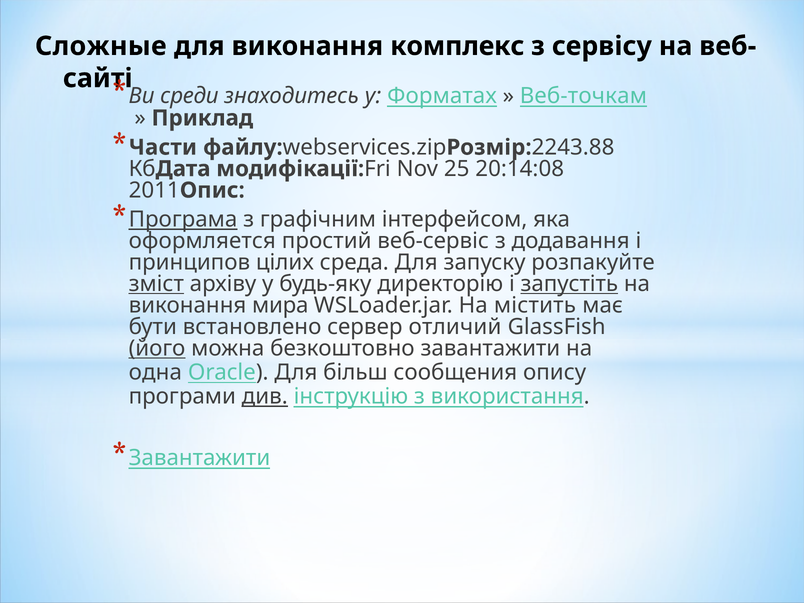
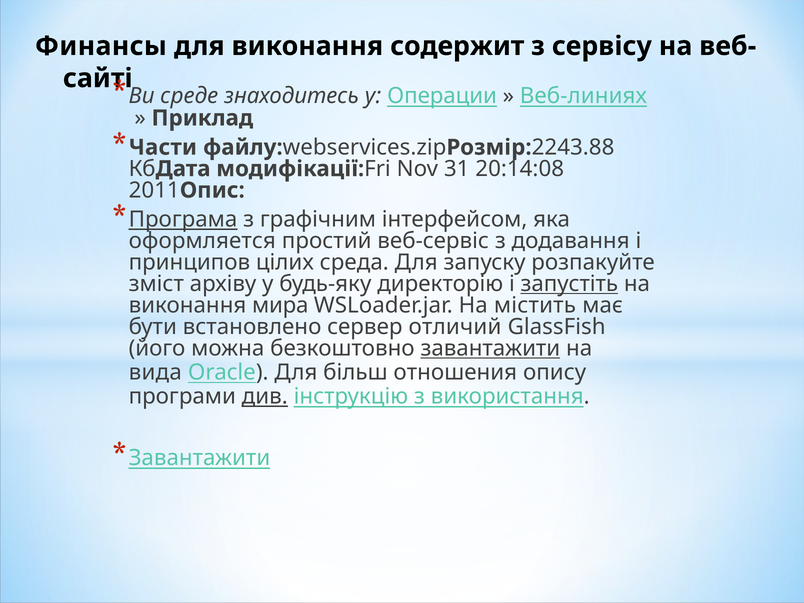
Сложные: Сложные -> Финансы
комплекс: комплекс -> содержит
среди: среди -> среде
Форматах: Форматах -> Операции
Веб-точкам: Веб-точкам -> Веб-линиях
25: 25 -> 31
зміст underline: present -> none
його underline: present -> none
завантажити at (490, 348) underline: none -> present
одна: одна -> вида
сообщения: сообщения -> отношения
